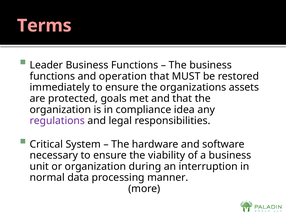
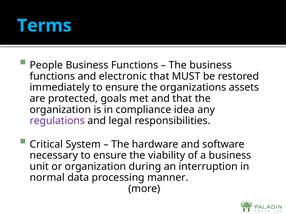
Terms colour: pink -> light blue
Leader: Leader -> People
operation: operation -> electronic
